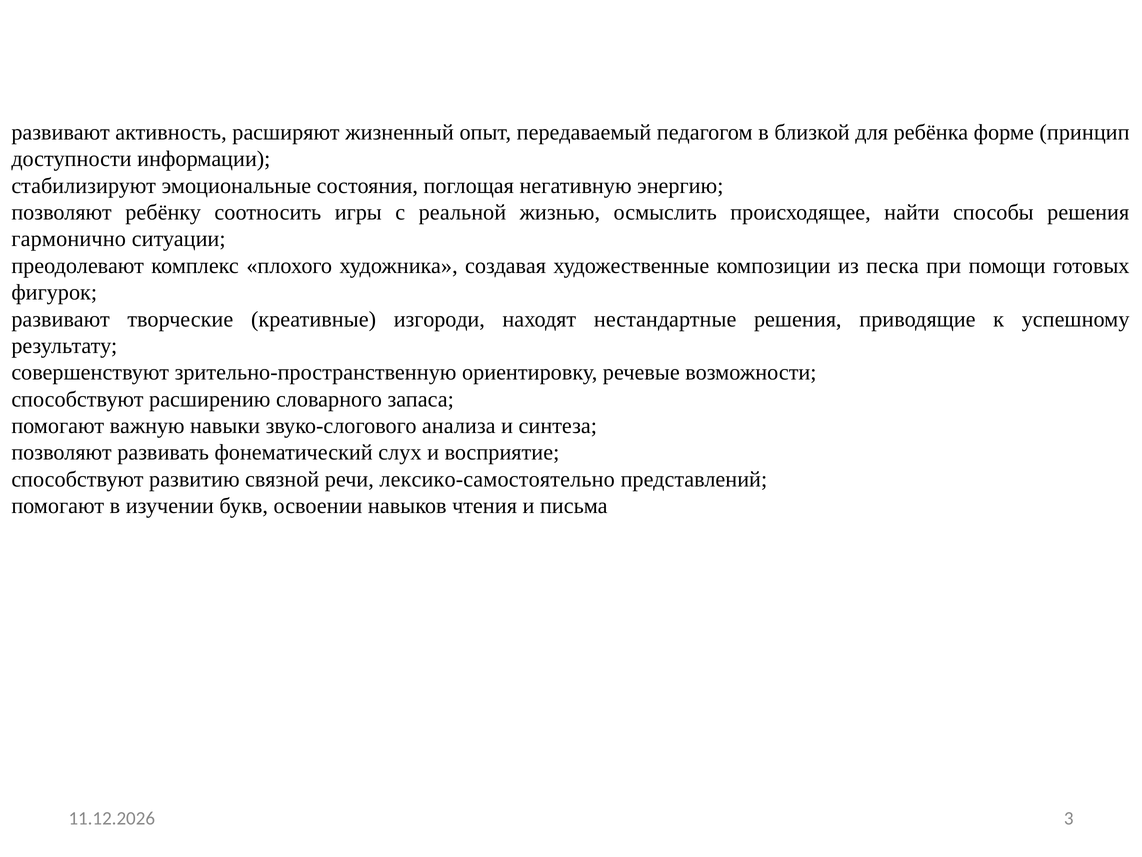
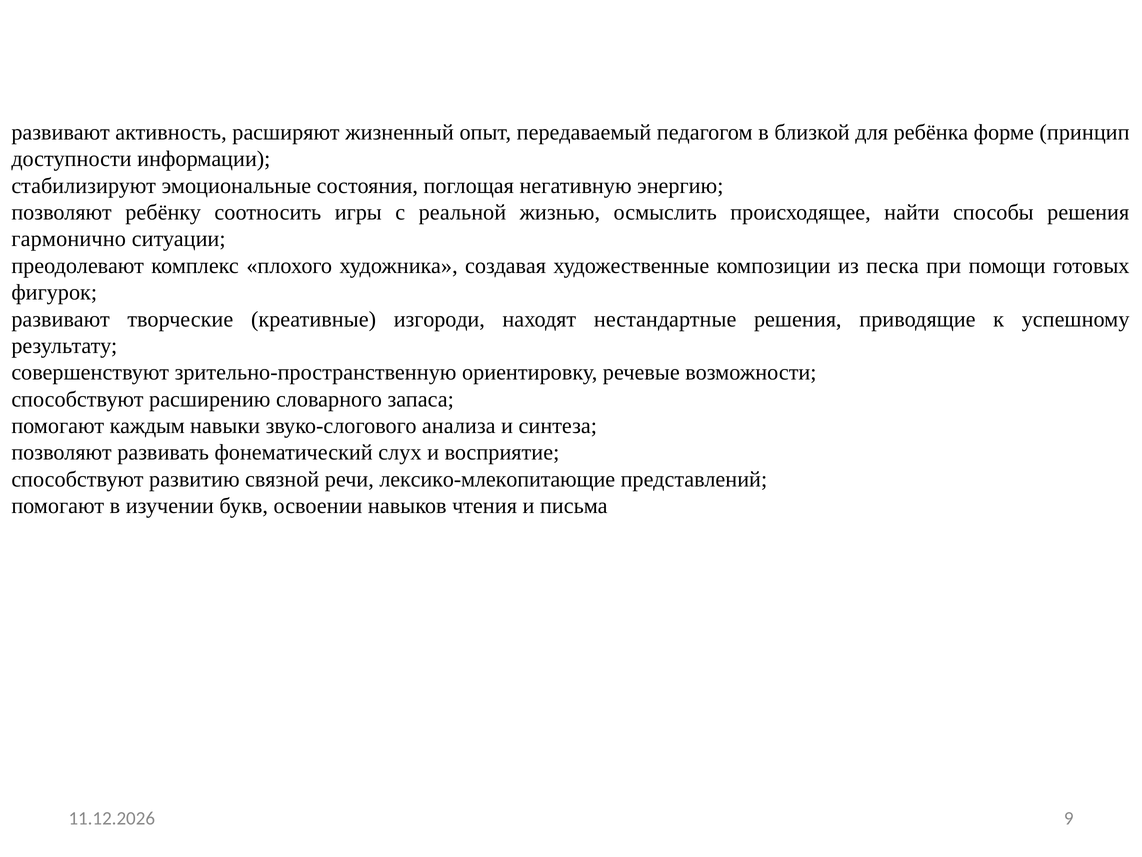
важную: важную -> каждым
лексико-самостоятельно: лексико-самостоятельно -> лексико-млекопитающие
3: 3 -> 9
